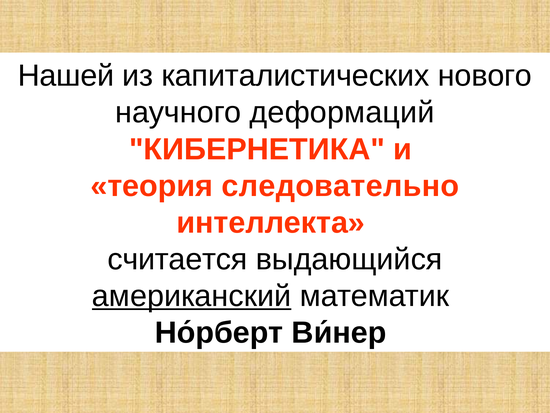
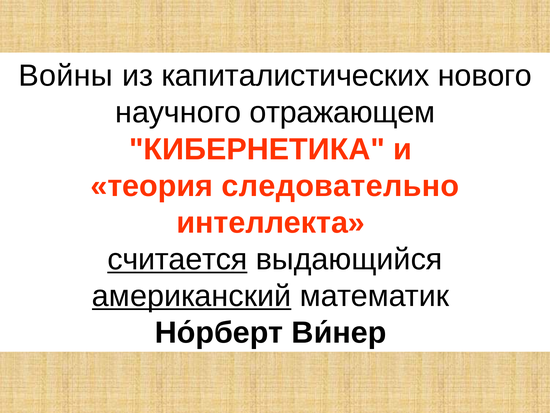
Нашей: Нашей -> Войны
деформаций: деформаций -> отражающем
считается underline: none -> present
